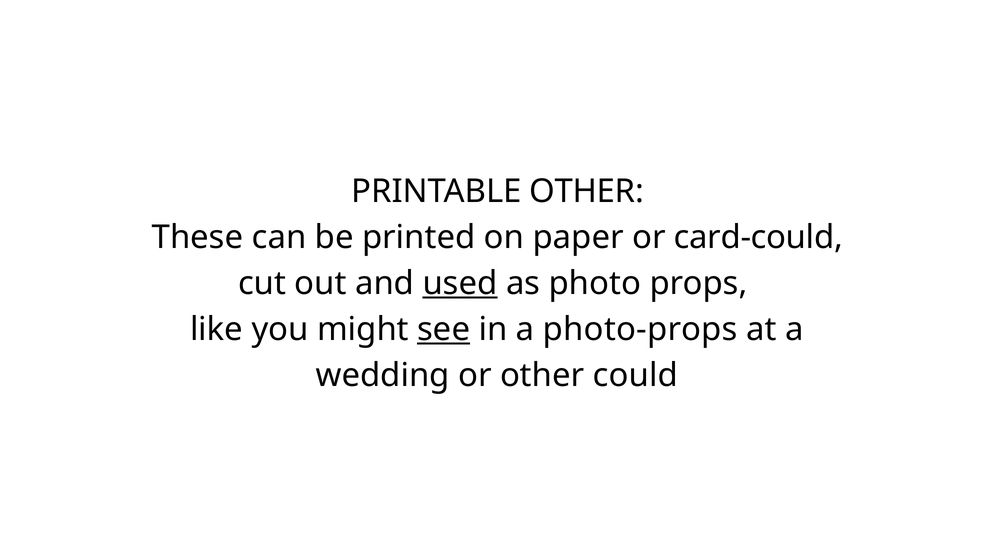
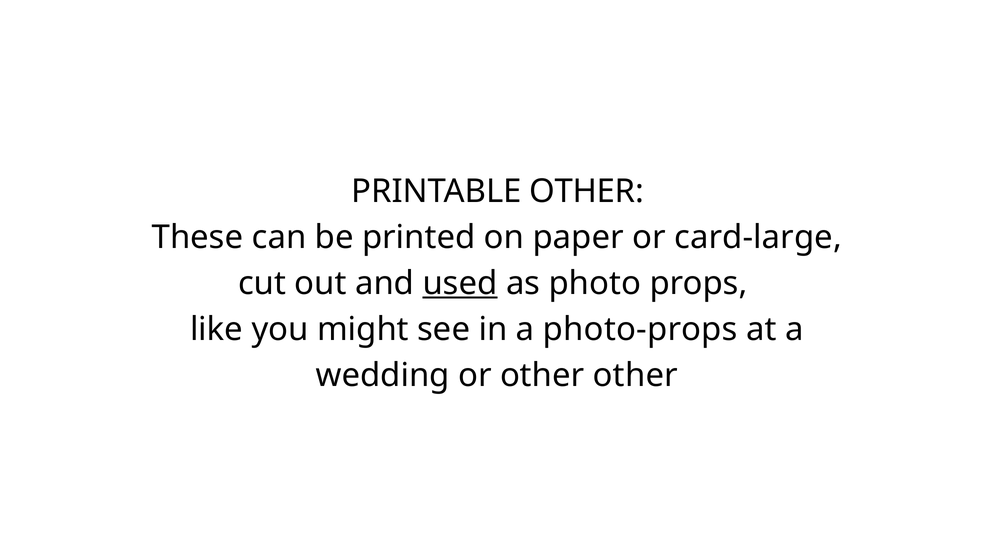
card-could: card-could -> card-large
see underline: present -> none
other could: could -> other
